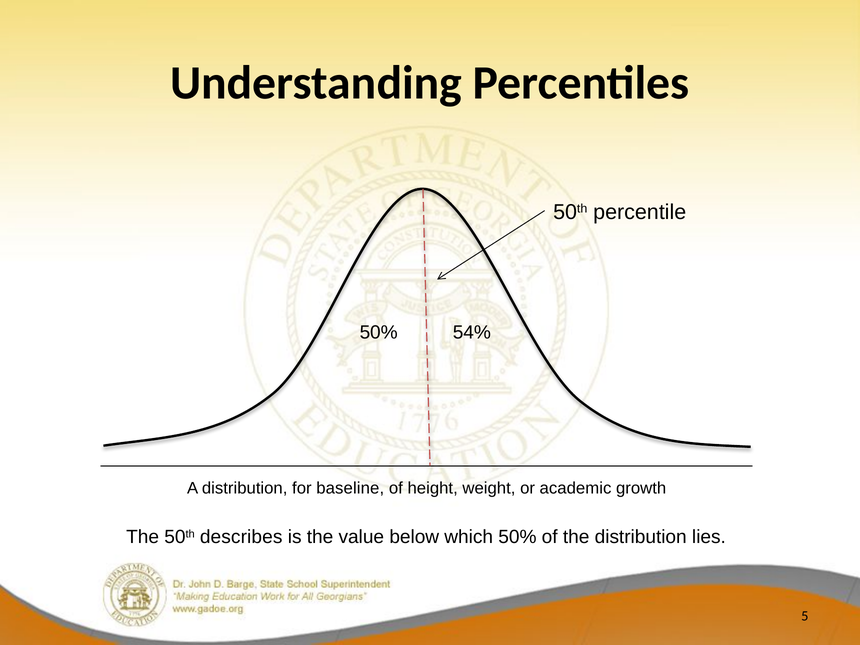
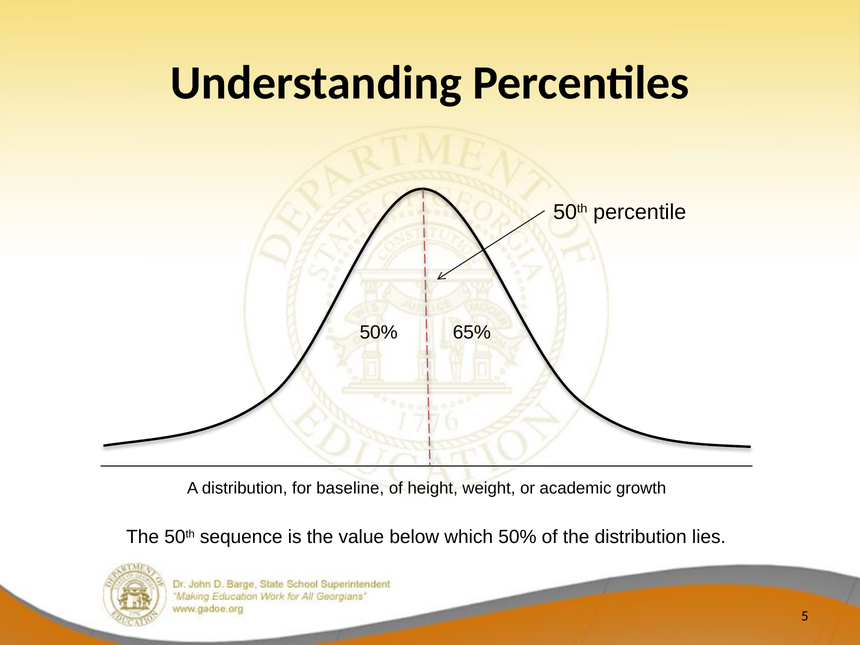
54%: 54% -> 65%
describes: describes -> sequence
